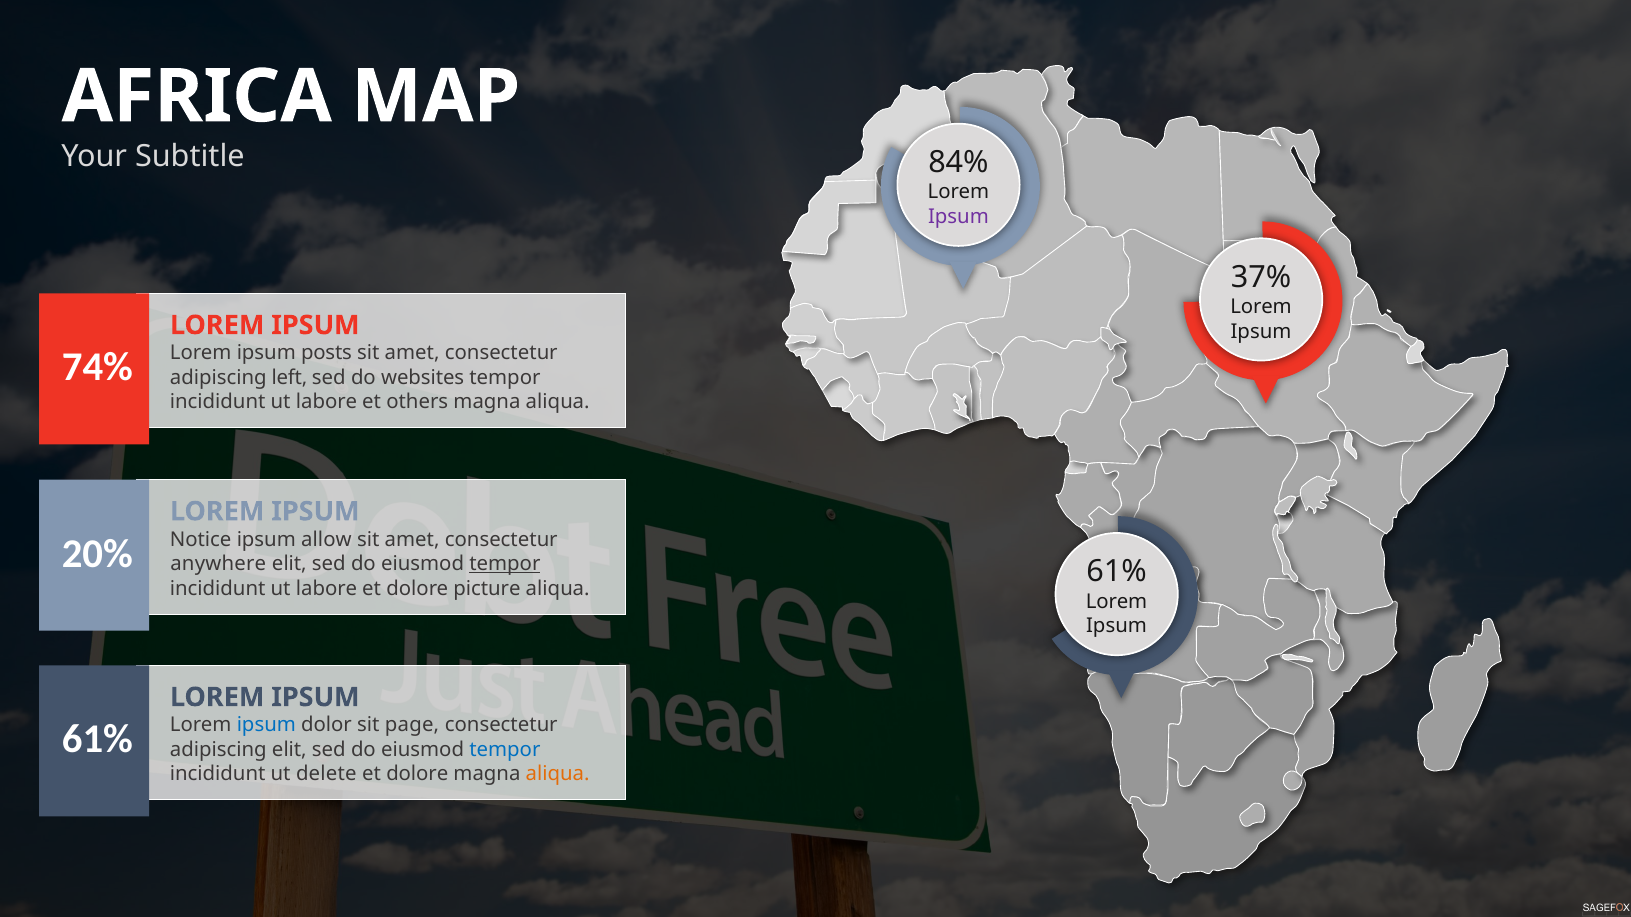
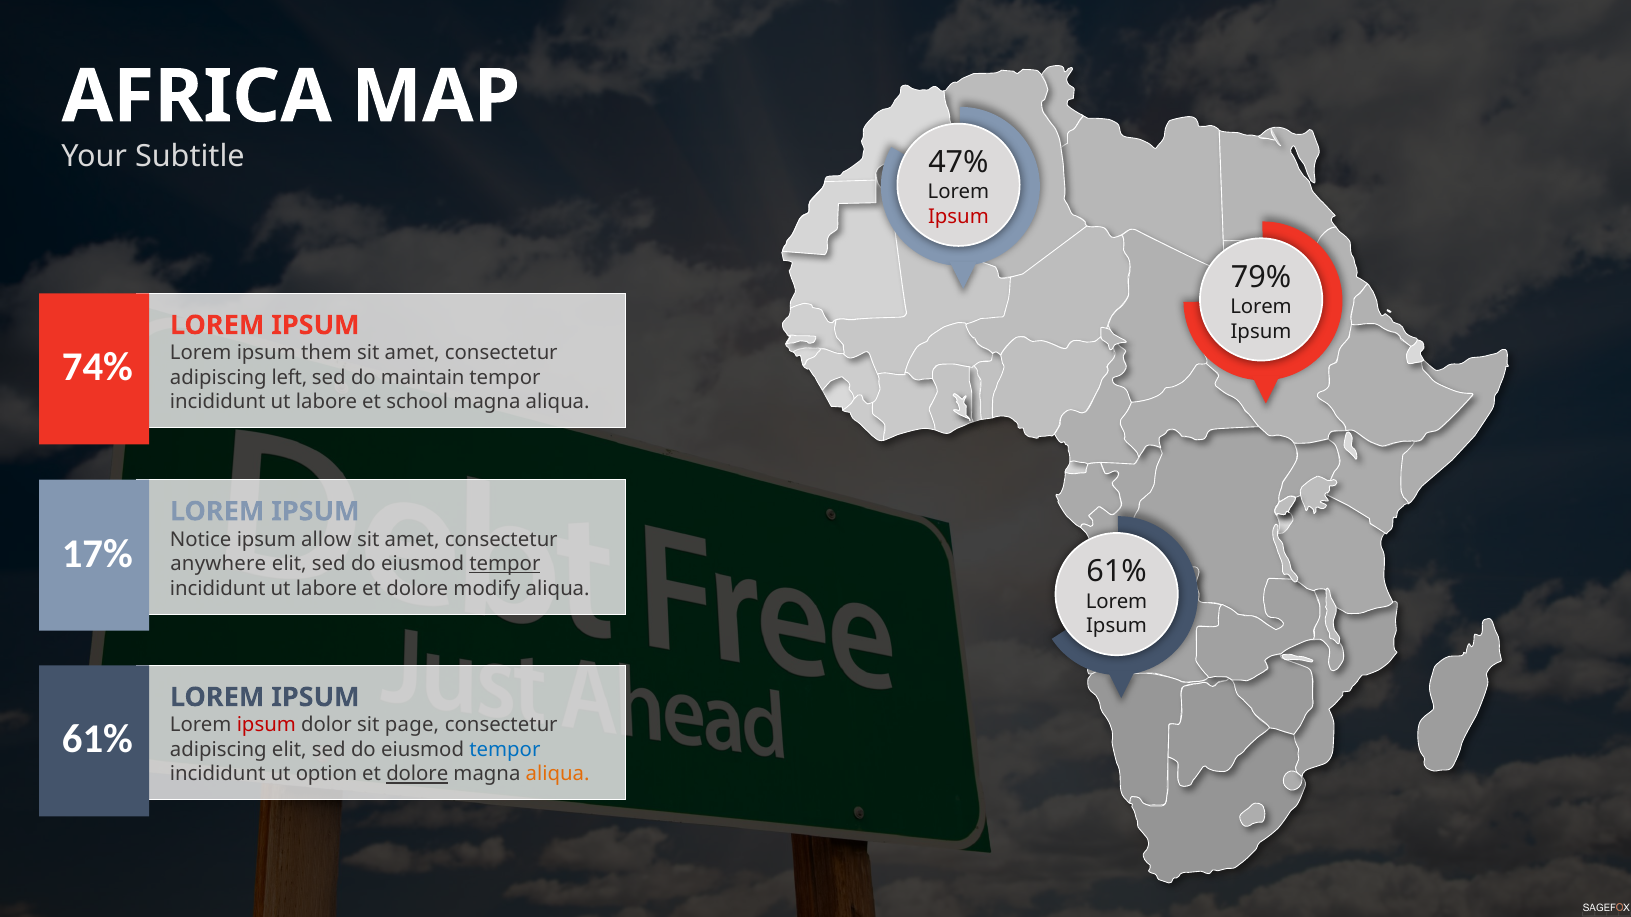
84%: 84% -> 47%
Ipsum at (958, 217) colour: purple -> red
37%: 37% -> 79%
posts: posts -> them
websites: websites -> maintain
others: others -> school
20%: 20% -> 17%
picture: picture -> modify
ipsum at (266, 726) colour: blue -> red
delete: delete -> option
dolore at (417, 775) underline: none -> present
